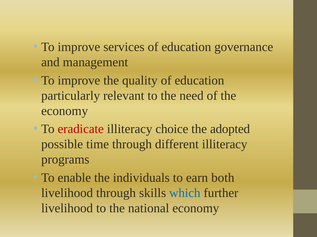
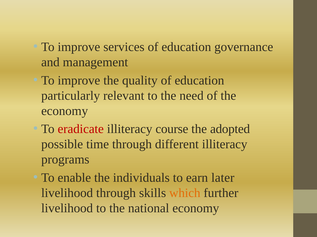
choice: choice -> course
both: both -> later
which colour: blue -> orange
